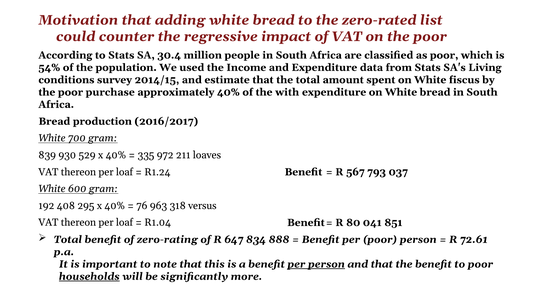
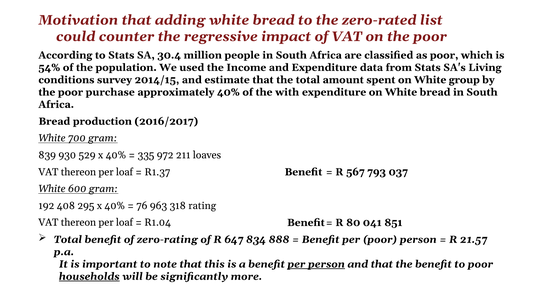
fiscus: fiscus -> group
R1.24: R1.24 -> R1.37
versus: versus -> rating
72.61: 72.61 -> 21.57
